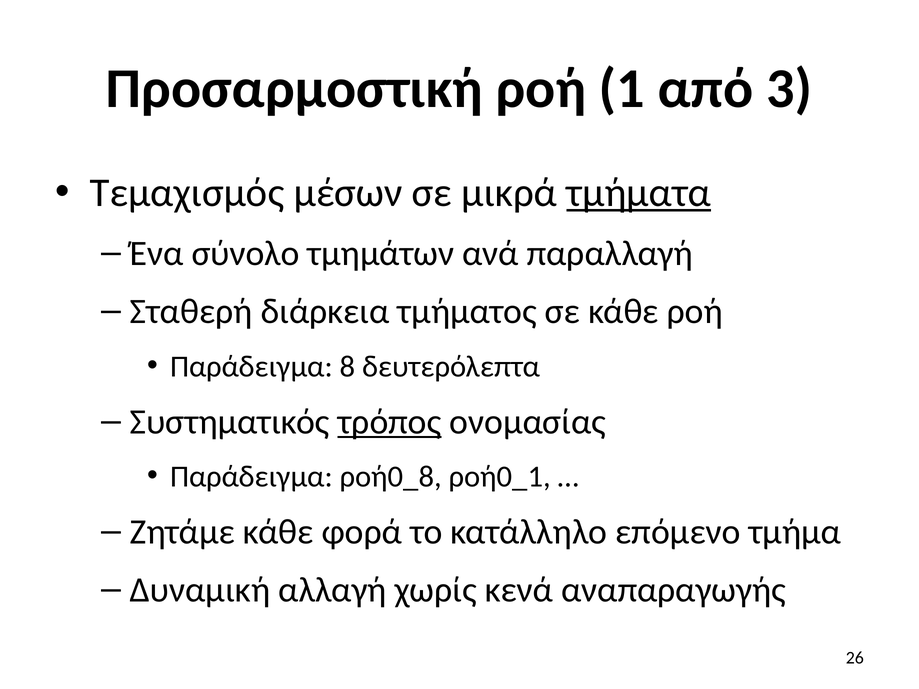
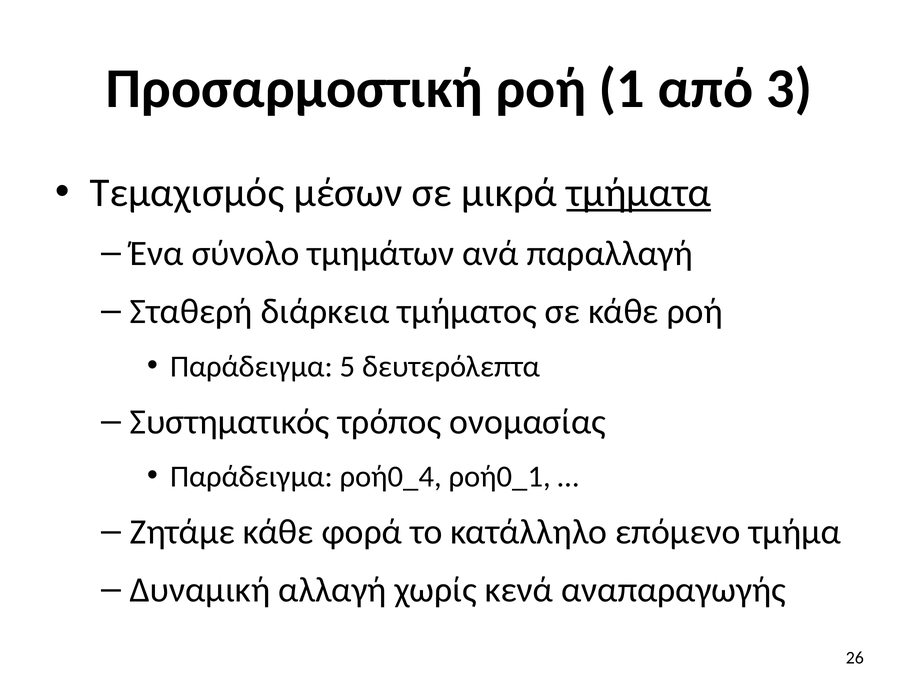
8: 8 -> 5
τρόπος underline: present -> none
ροή0_8: ροή0_8 -> ροή0_4
